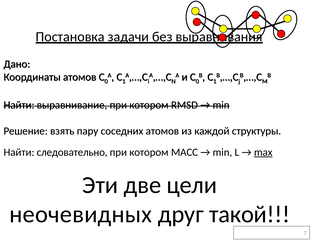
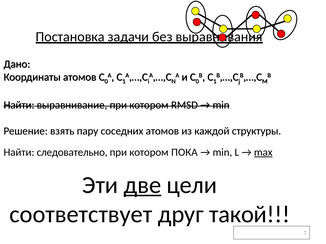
МАСС: МАСС -> ПОКА
две underline: none -> present
неочевидных: неочевидных -> соответствует
